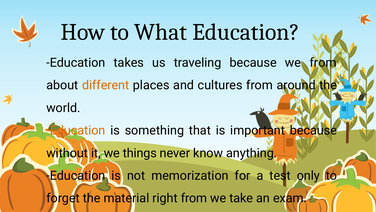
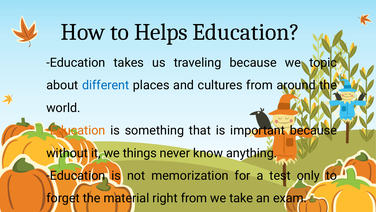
What: What -> Helps
we from: from -> topic
different colour: orange -> blue
